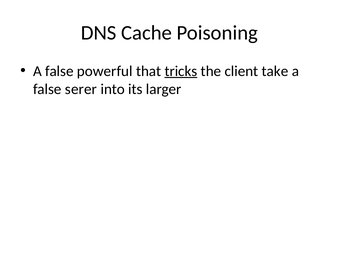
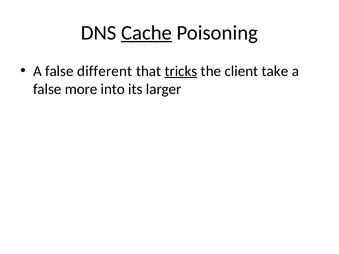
Cache underline: none -> present
powerful: powerful -> different
serer: serer -> more
